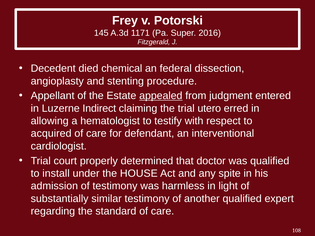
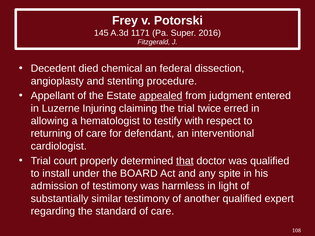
Indirect: Indirect -> Injuring
utero: utero -> twice
acquired: acquired -> returning
that underline: none -> present
HOUSE: HOUSE -> BOARD
